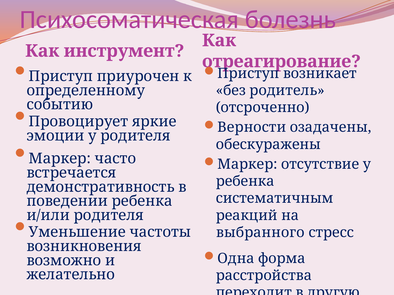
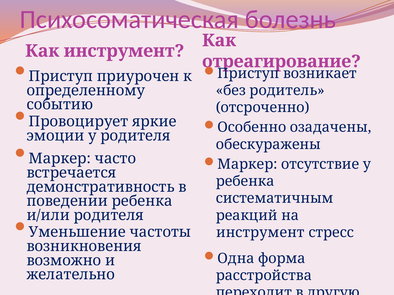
Верности: Верности -> Особенно
выбранного at (260, 233): выбранного -> инструмент
